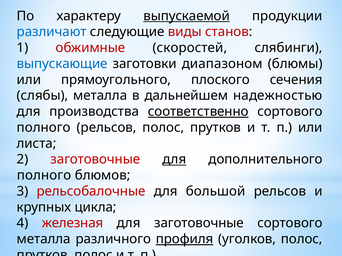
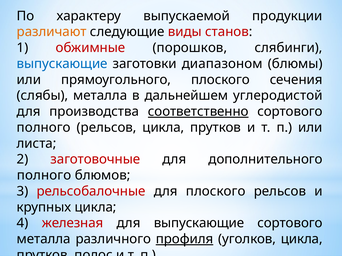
выпускаемой underline: present -> none
различают colour: blue -> orange
скоростей: скоростей -> порошков
надежностью: надежностью -> углеродистой
рельсов полос: полос -> цикла
для at (174, 160) underline: present -> none
для большой: большой -> плоского
для заготовочные: заготовочные -> выпускающие
уголков полос: полос -> цикла
